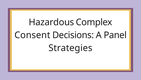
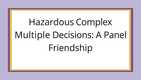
Consent: Consent -> Multiple
Strategies: Strategies -> Friendship
